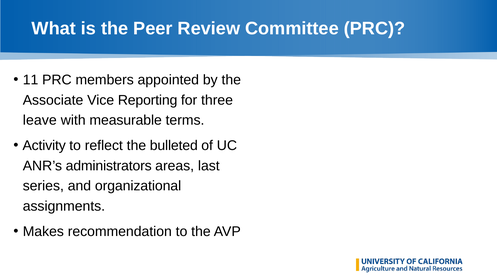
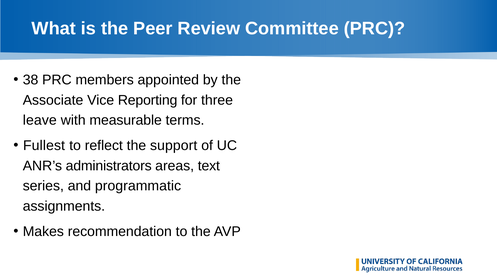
11: 11 -> 38
Activity: Activity -> Fullest
bulleted: bulleted -> support
last: last -> text
organizational: organizational -> programmatic
